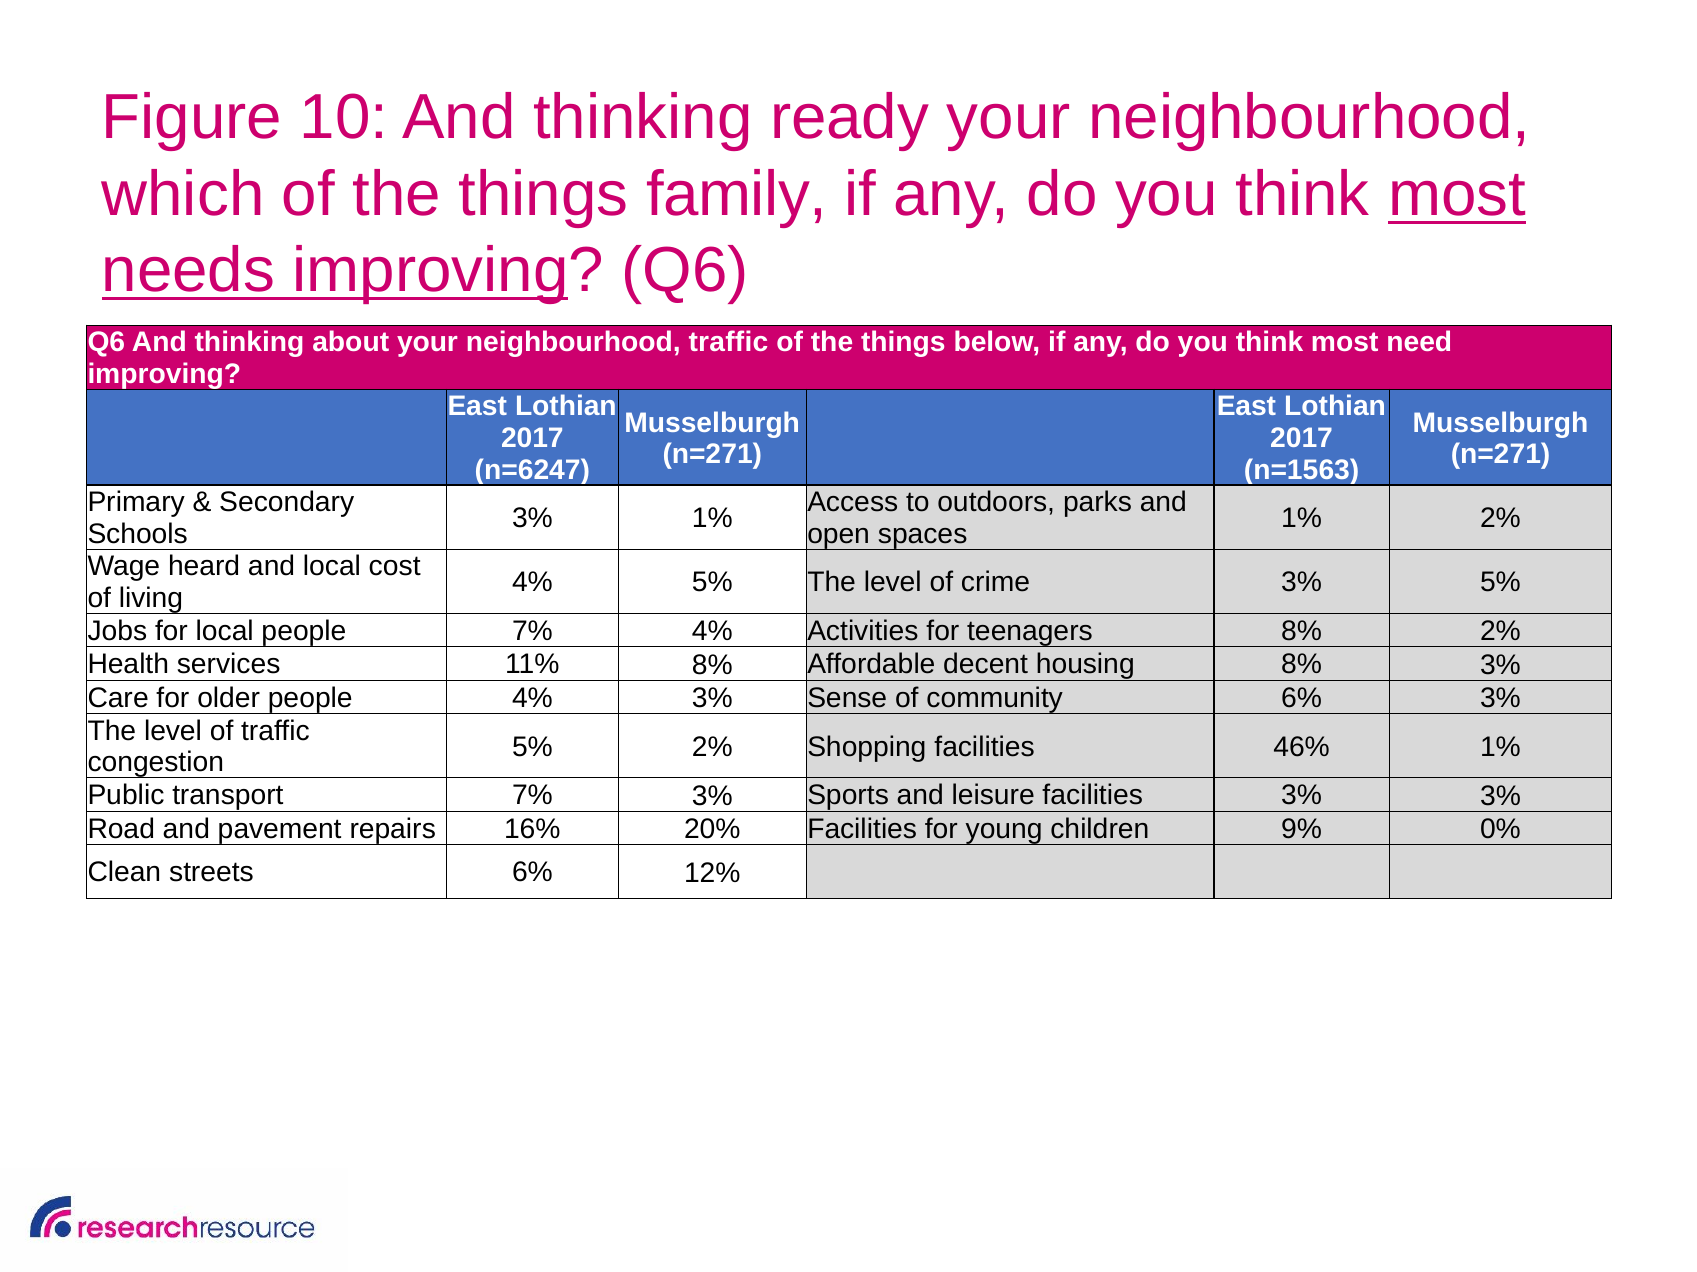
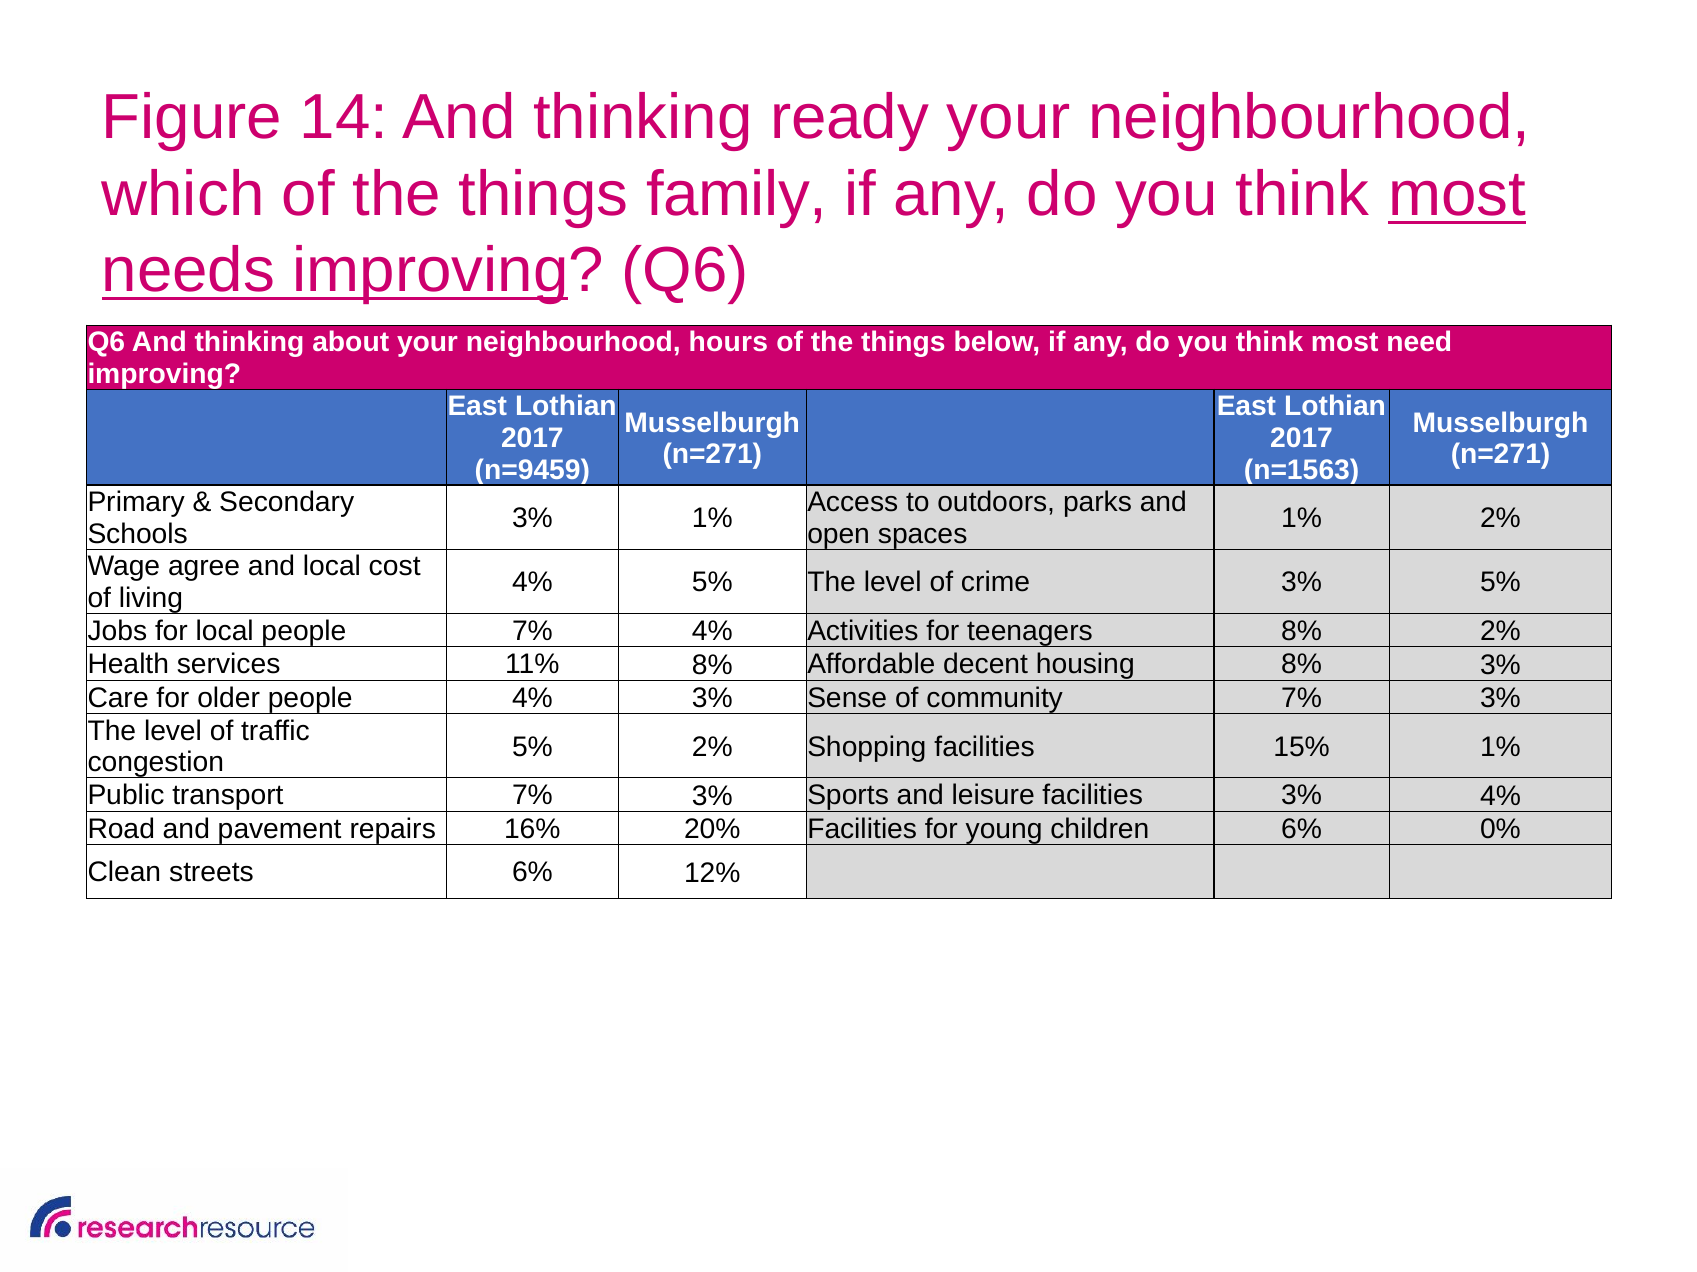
10: 10 -> 14
neighbourhood traffic: traffic -> hours
n=6247: n=6247 -> n=9459
heard: heard -> agree
community 6%: 6% -> 7%
46%: 46% -> 15%
3% 3%: 3% -> 4%
children 9%: 9% -> 6%
